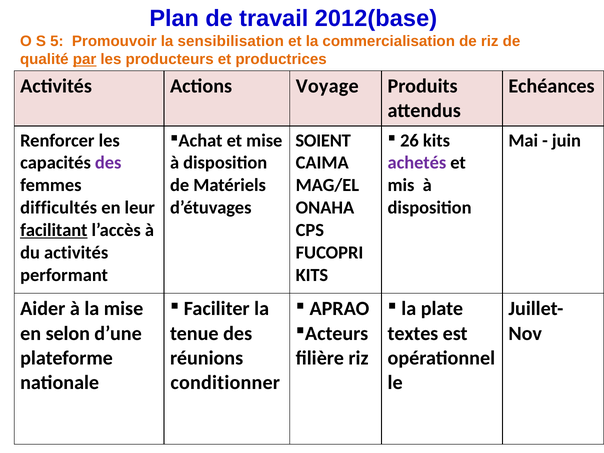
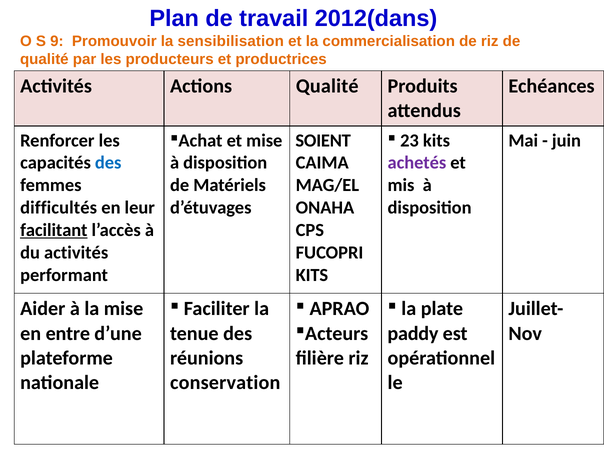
2012(base: 2012(base -> 2012(dans
5: 5 -> 9
par underline: present -> none
Actions Voyage: Voyage -> Qualité
26: 26 -> 23
des at (108, 163) colour: purple -> blue
selon: selon -> entre
textes: textes -> paddy
conditionner: conditionner -> conservation
